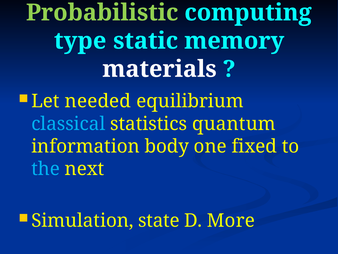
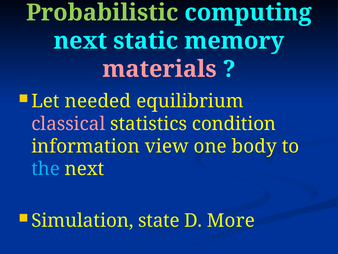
type at (80, 41): type -> next
materials colour: white -> pink
classical colour: light blue -> pink
quantum: quantum -> condition
body: body -> view
fixed: fixed -> body
